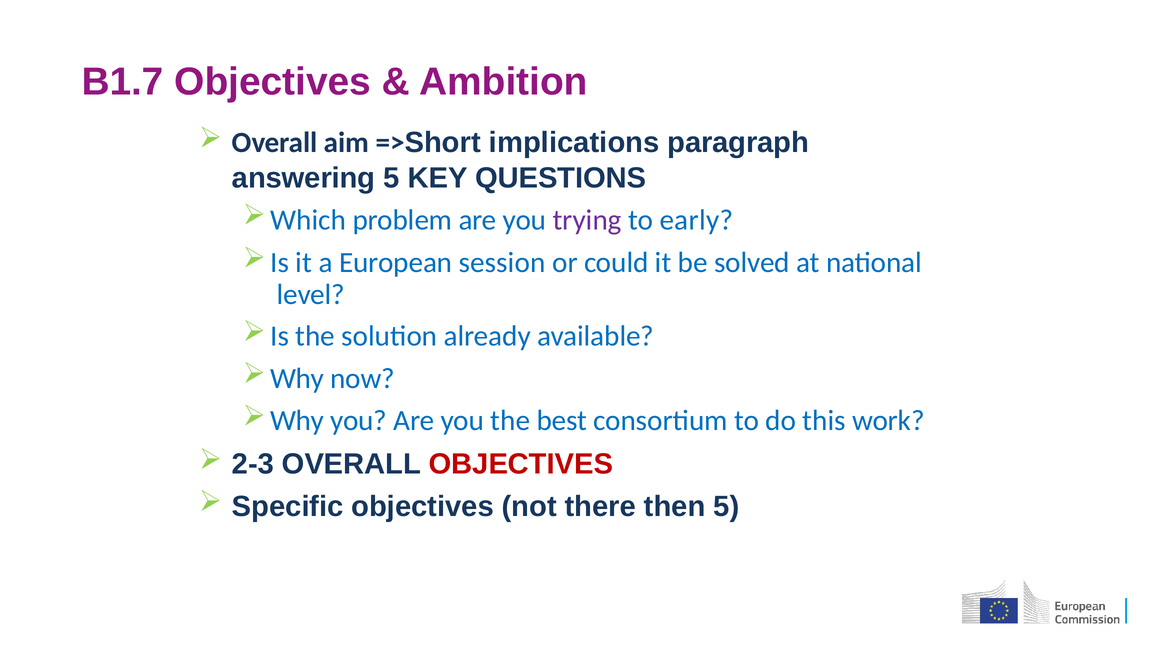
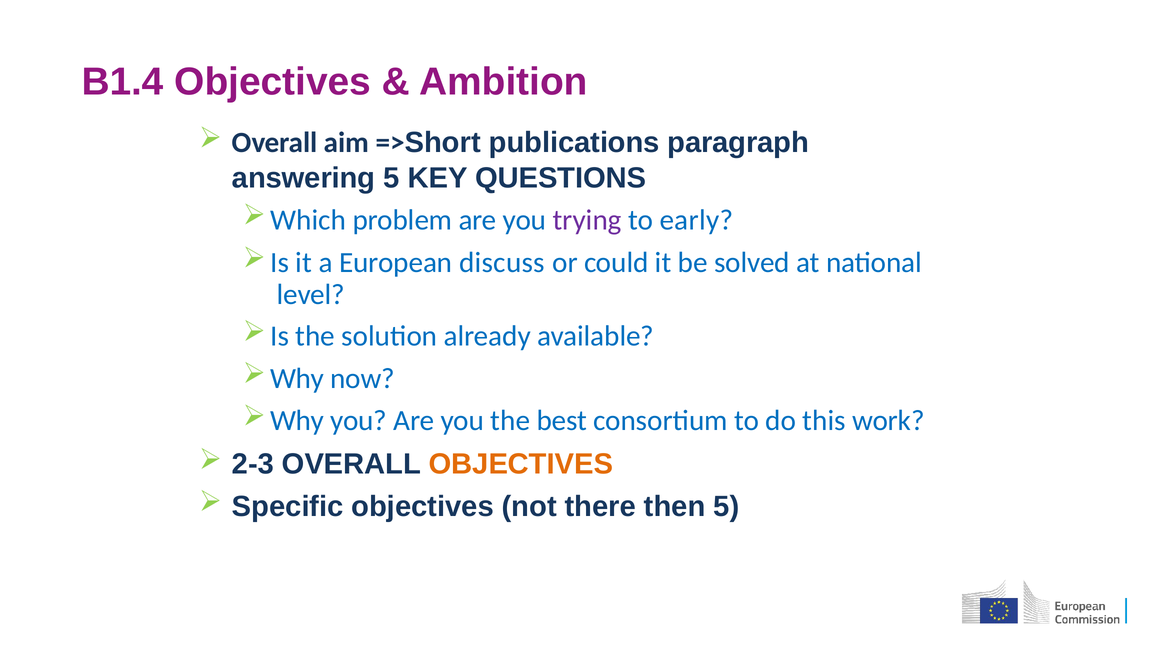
B1.7: B1.7 -> B1.4
implications: implications -> publications
session: session -> discuss
OBJECTIVES at (521, 464) colour: red -> orange
